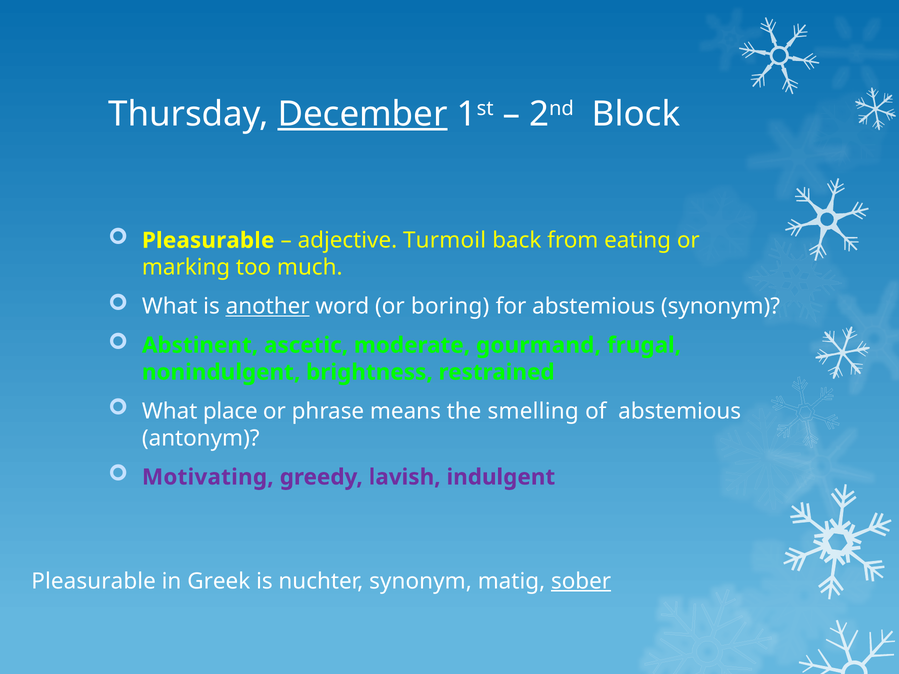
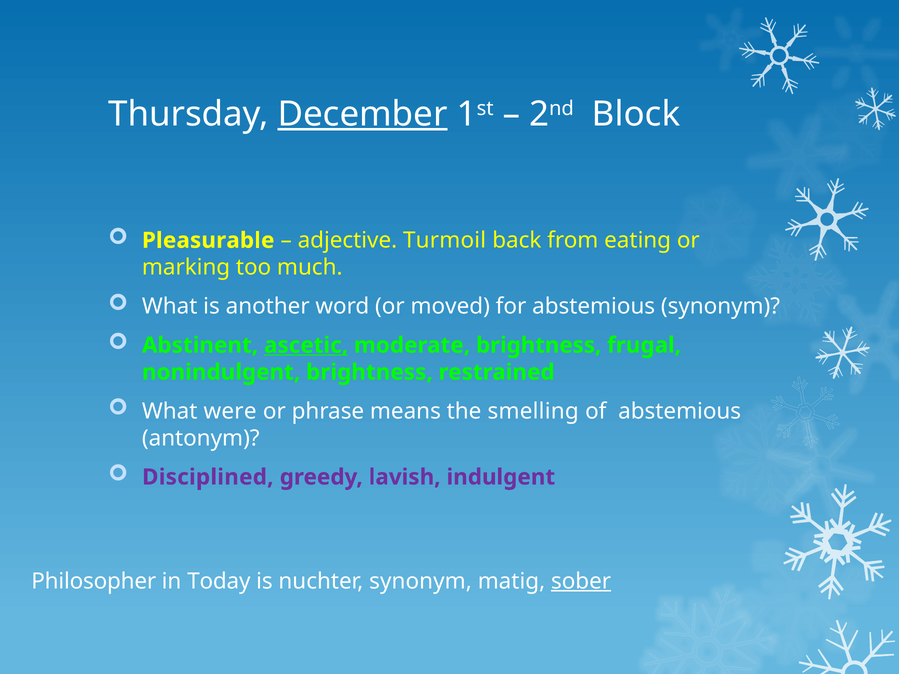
another underline: present -> none
boring: boring -> moved
ascetic underline: none -> present
moderate gourmand: gourmand -> brightness
place: place -> were
Motivating: Motivating -> Disciplined
Pleasurable at (94, 581): Pleasurable -> Philosopher
Greek: Greek -> Today
